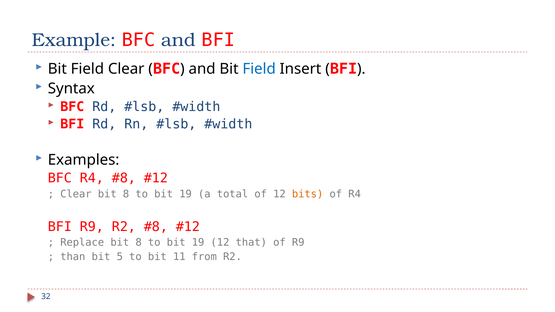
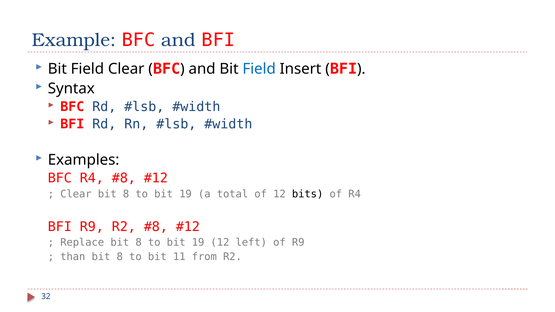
bits colour: orange -> black
that: that -> left
5 at (120, 257): 5 -> 8
